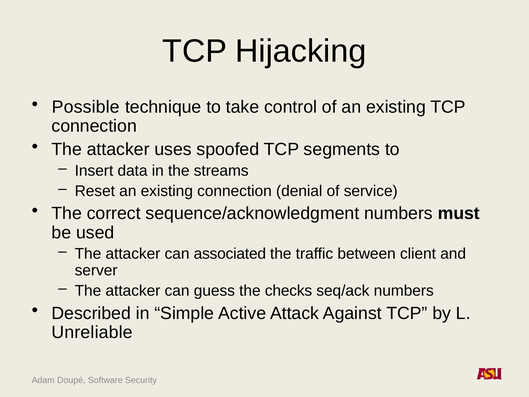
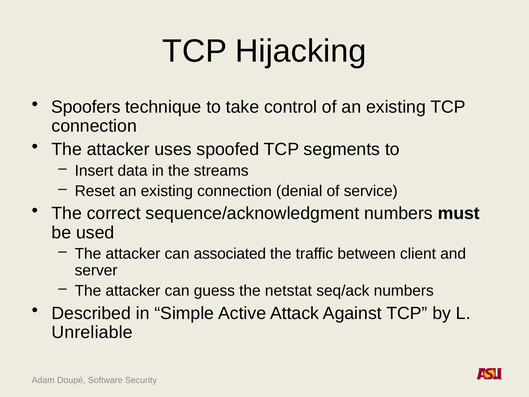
Possible: Possible -> Spoofers
checks: checks -> netstat
